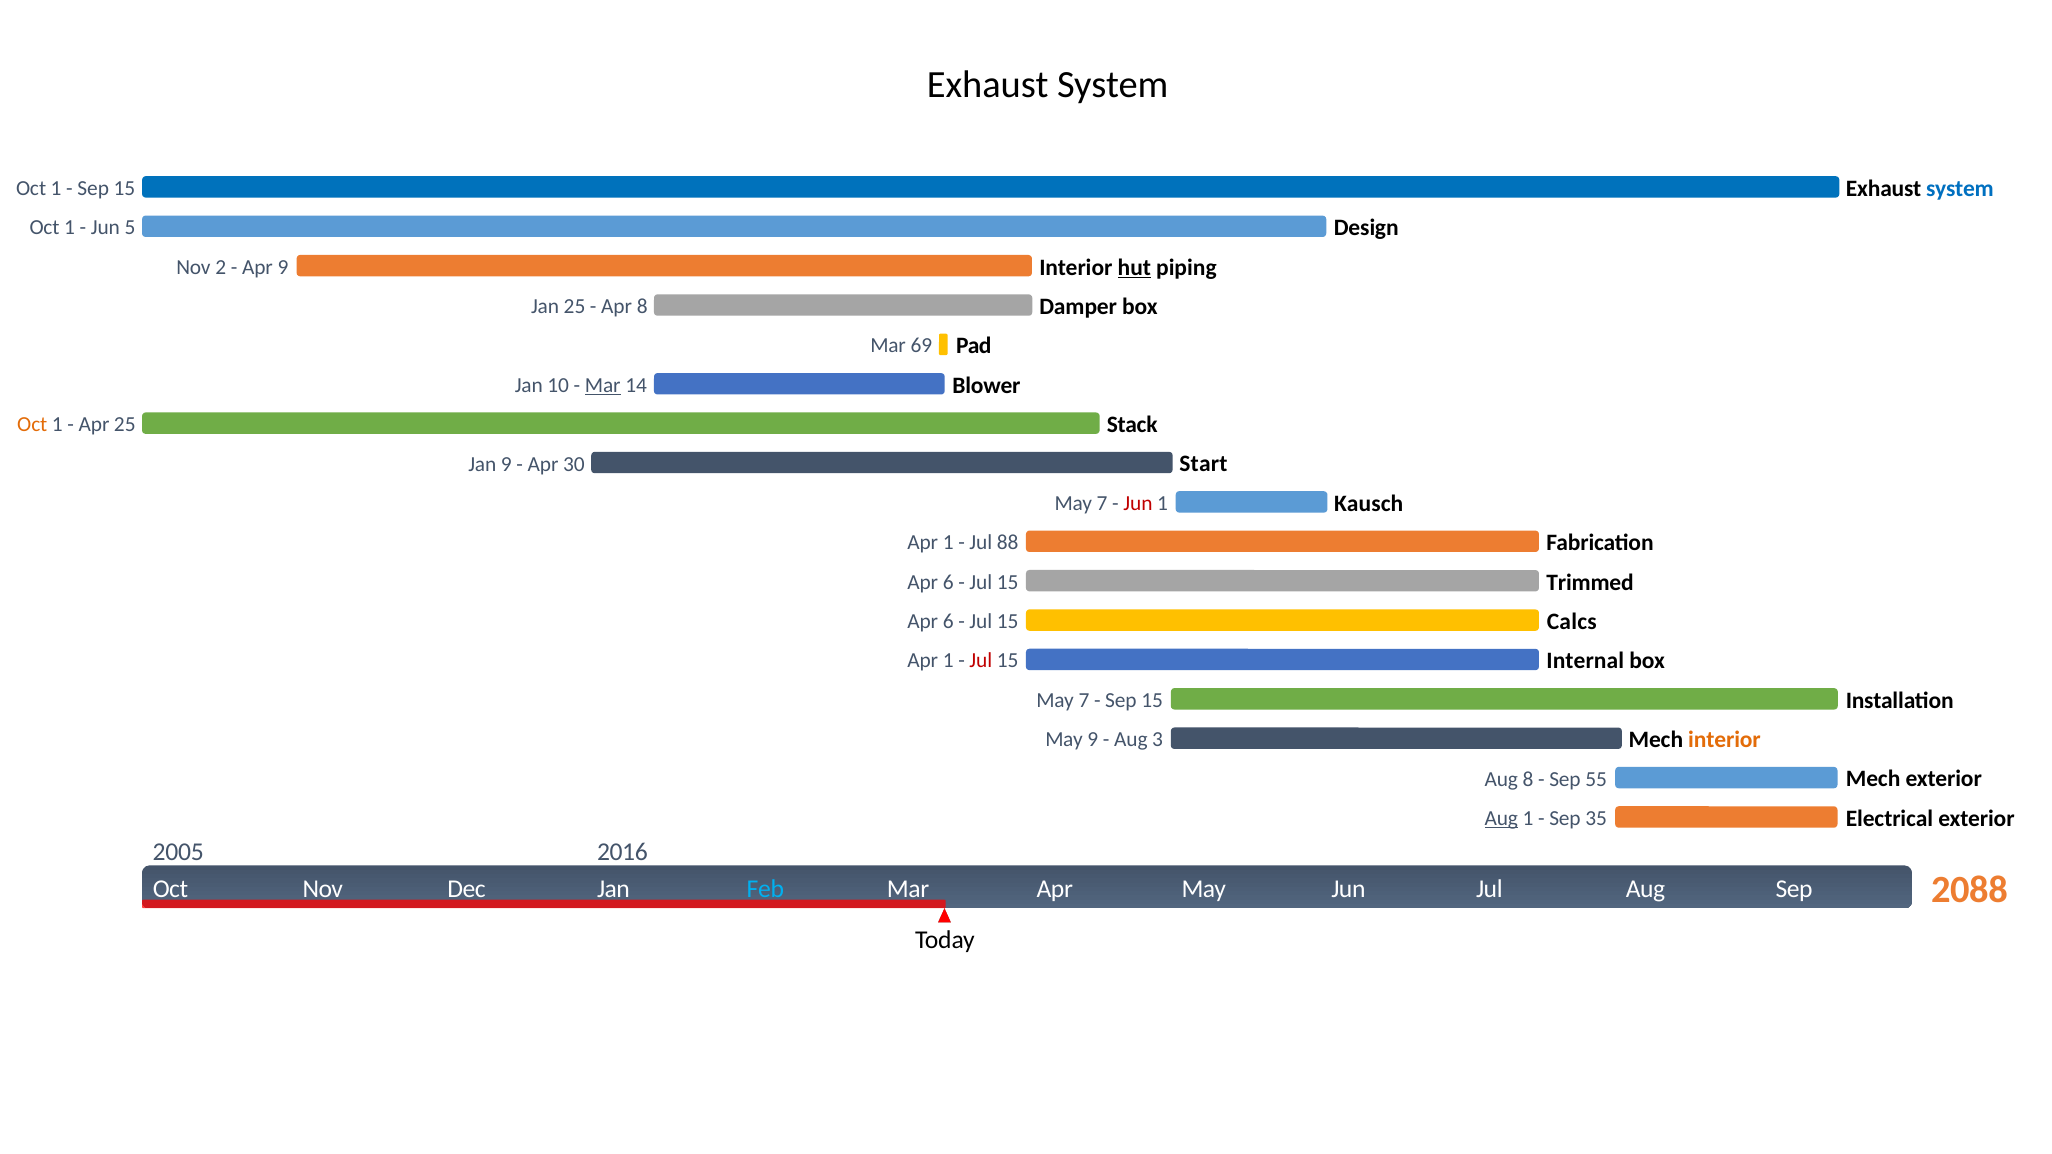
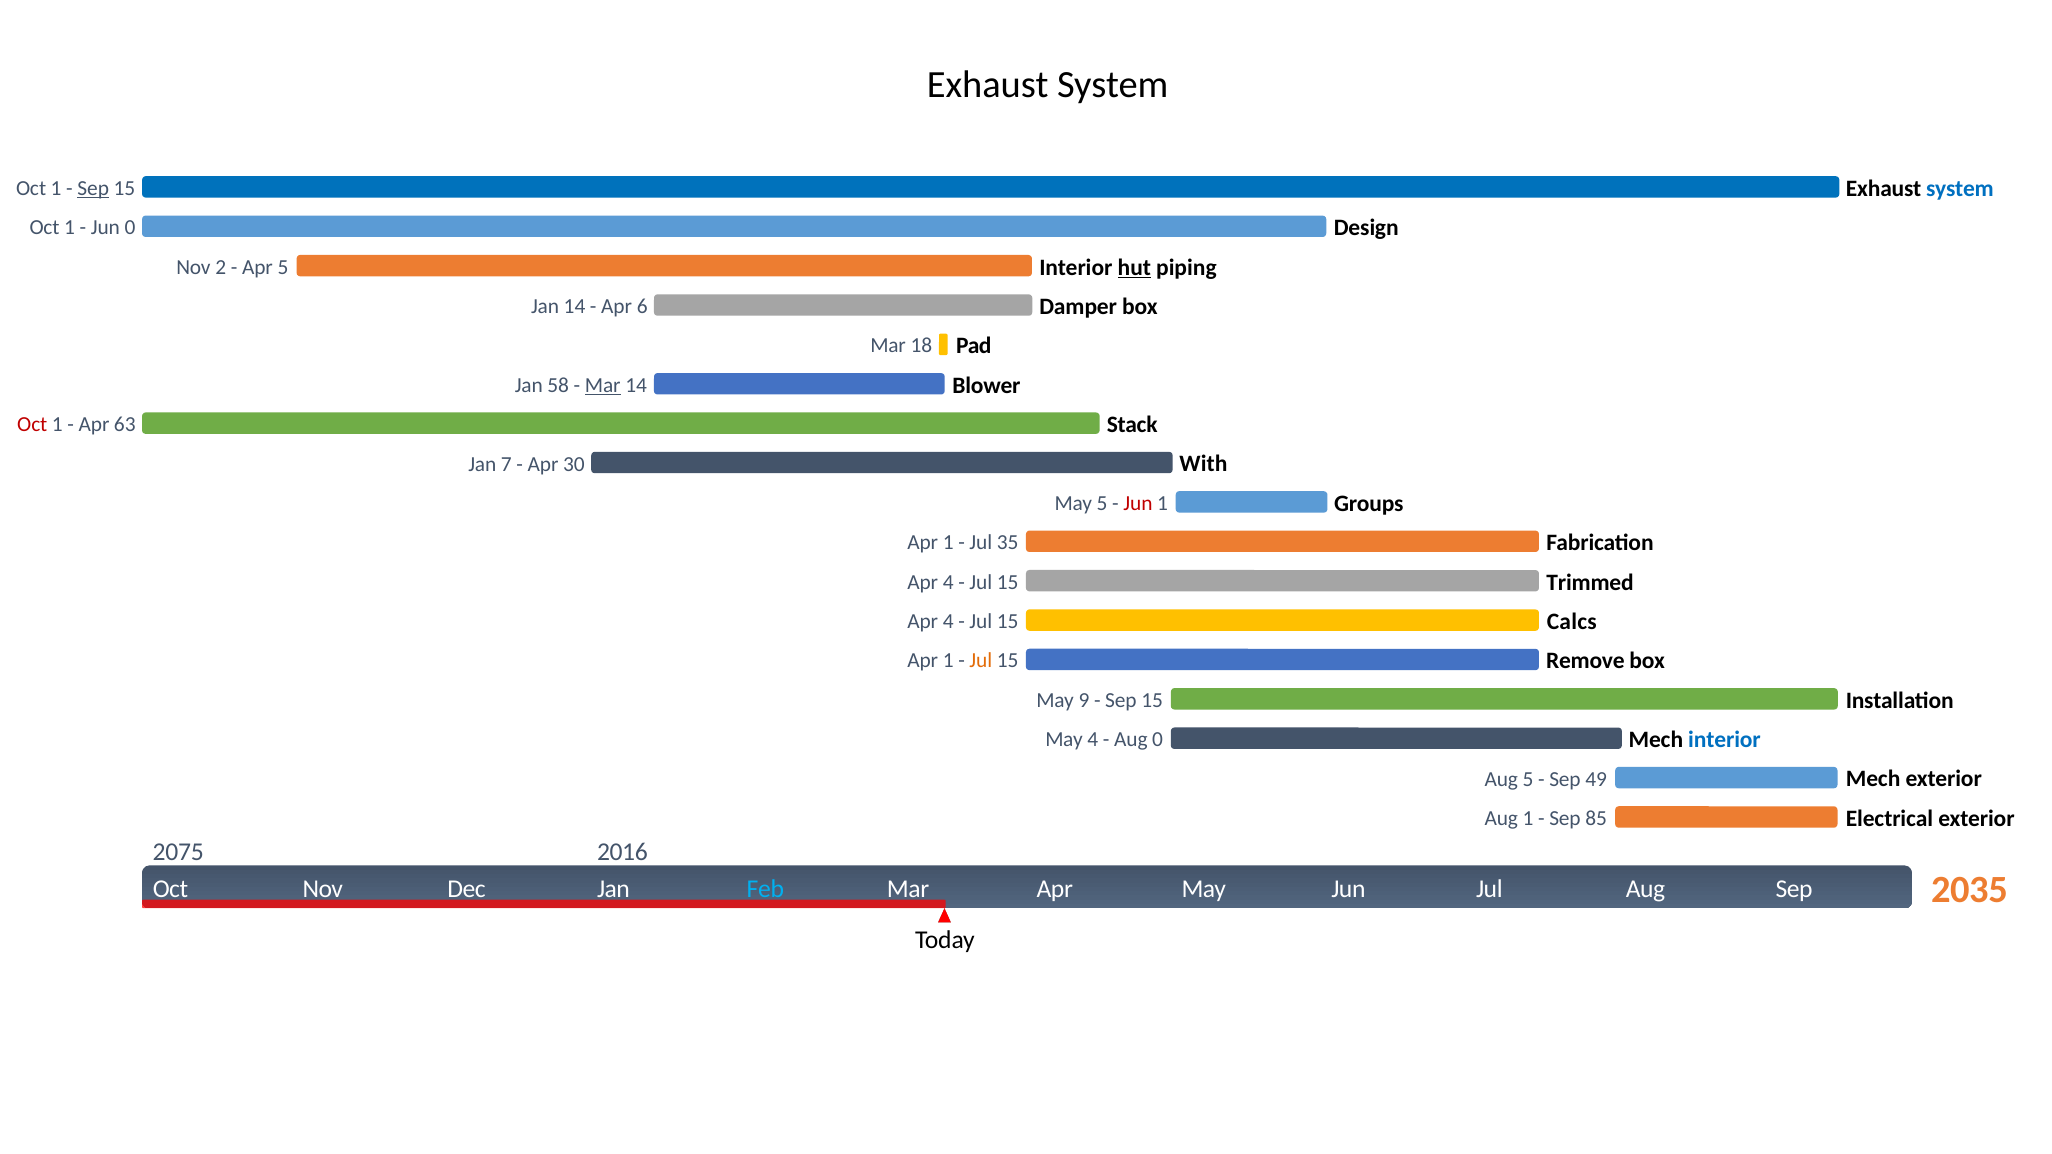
Sep at (93, 188) underline: none -> present
Jun 5: 5 -> 0
Apr 9: 9 -> 5
Jan 25: 25 -> 14
Apr 8: 8 -> 6
69: 69 -> 18
10: 10 -> 58
Oct at (32, 425) colour: orange -> red
Apr 25: 25 -> 63
Jan 9: 9 -> 7
Start: Start -> With
7 at (1102, 503): 7 -> 5
Kausch: Kausch -> Groups
88: 88 -> 35
6 at (948, 582): 6 -> 4
6 at (948, 622): 6 -> 4
Jul at (981, 661) colour: red -> orange
Internal: Internal -> Remove
7 at (1084, 700): 7 -> 9
May 9: 9 -> 4
Aug 3: 3 -> 0
interior at (1724, 740) colour: orange -> blue
Aug 8: 8 -> 5
55: 55 -> 49
Aug at (1501, 819) underline: present -> none
35: 35 -> 85
2005: 2005 -> 2075
2088: 2088 -> 2035
